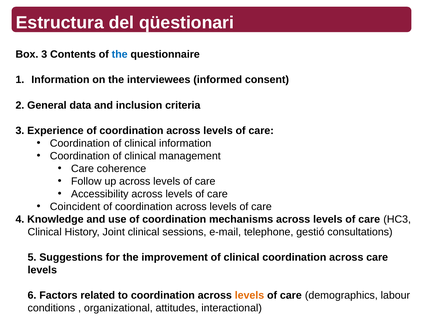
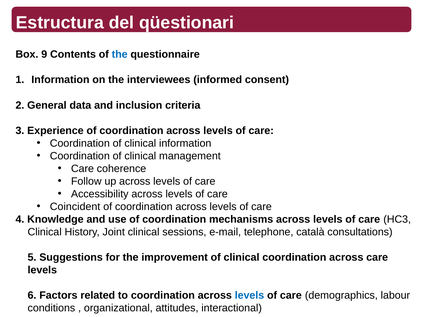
Box 3: 3 -> 9
gestió: gestió -> català
levels at (249, 296) colour: orange -> blue
